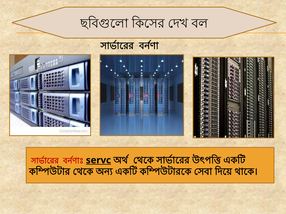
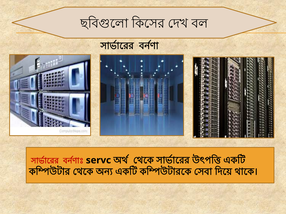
servc underline: present -> none
